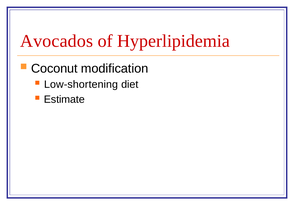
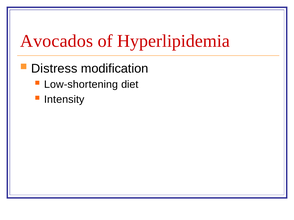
Coconut: Coconut -> Distress
Estimate: Estimate -> Intensity
